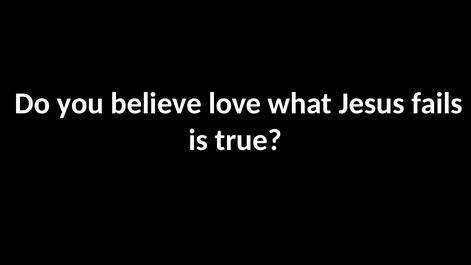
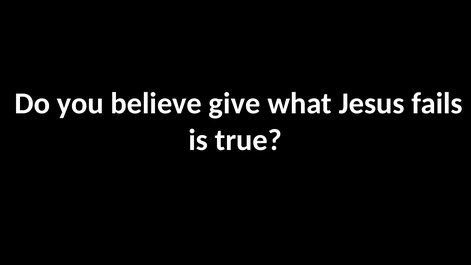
love: love -> give
